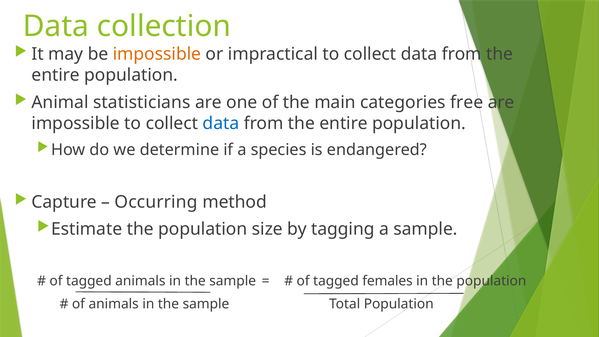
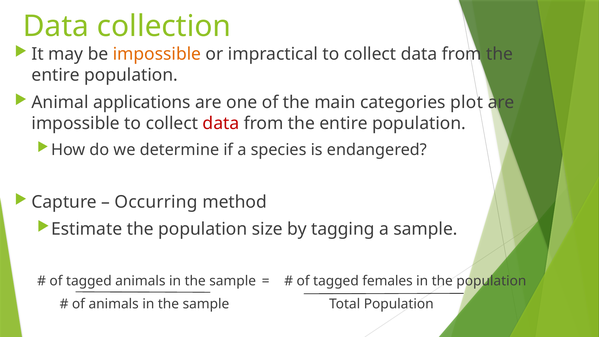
statisticians: statisticians -> applications
free: free -> plot
data at (221, 123) colour: blue -> red
